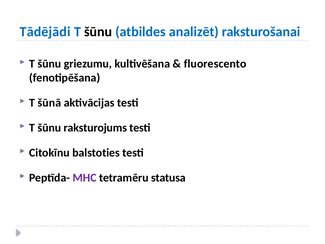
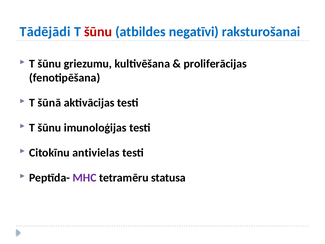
šūnu at (98, 32) colour: black -> red
analizēt: analizēt -> negatīvi
fluorescento: fluorescento -> proliferācijas
raksturojums: raksturojums -> imunoloģijas
balstoties: balstoties -> antivielas
